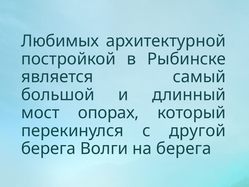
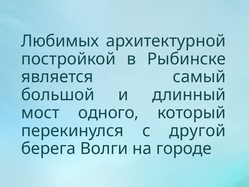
опорах: опорах -> одного
на берега: берега -> городе
